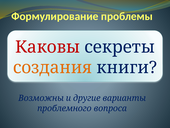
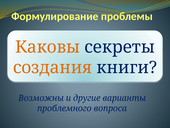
Каковы colour: red -> orange
